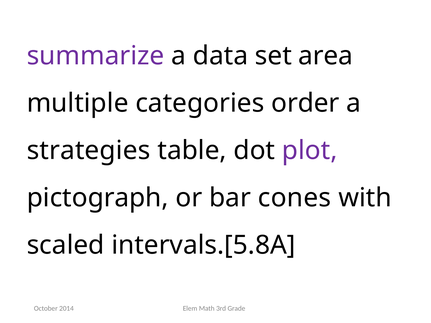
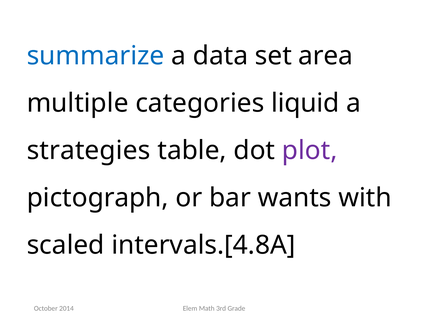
summarize colour: purple -> blue
order: order -> liquid
cones: cones -> wants
intervals.[5.8A: intervals.[5.8A -> intervals.[4.8A
